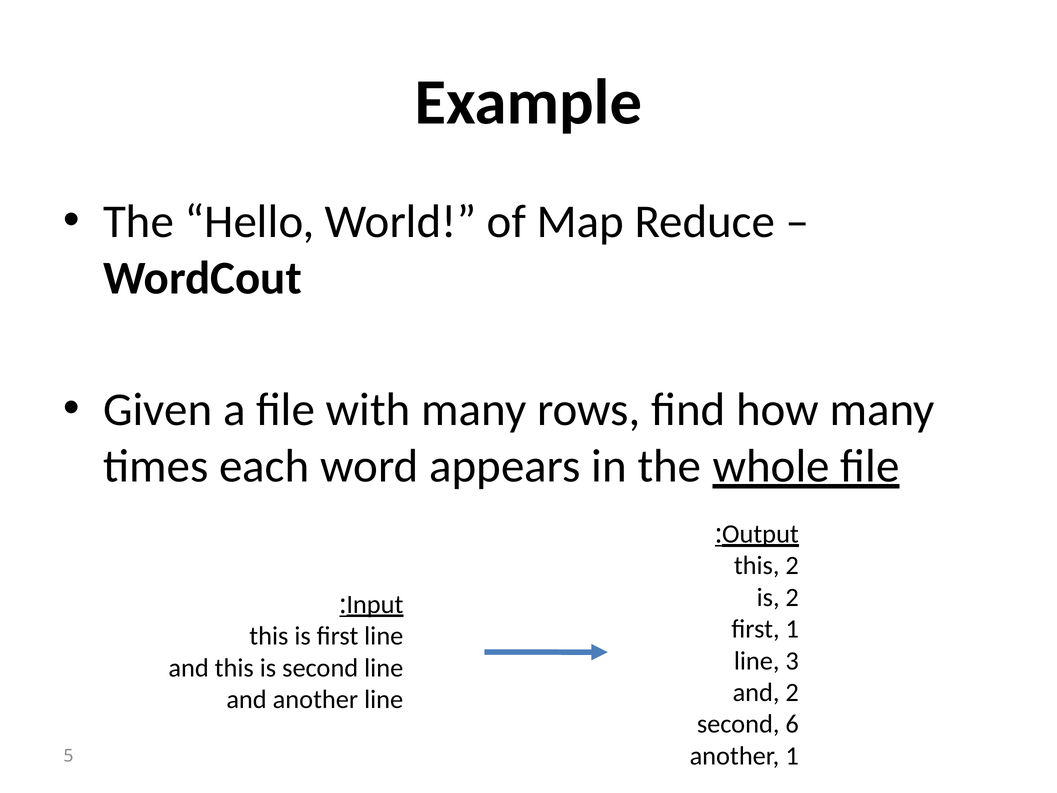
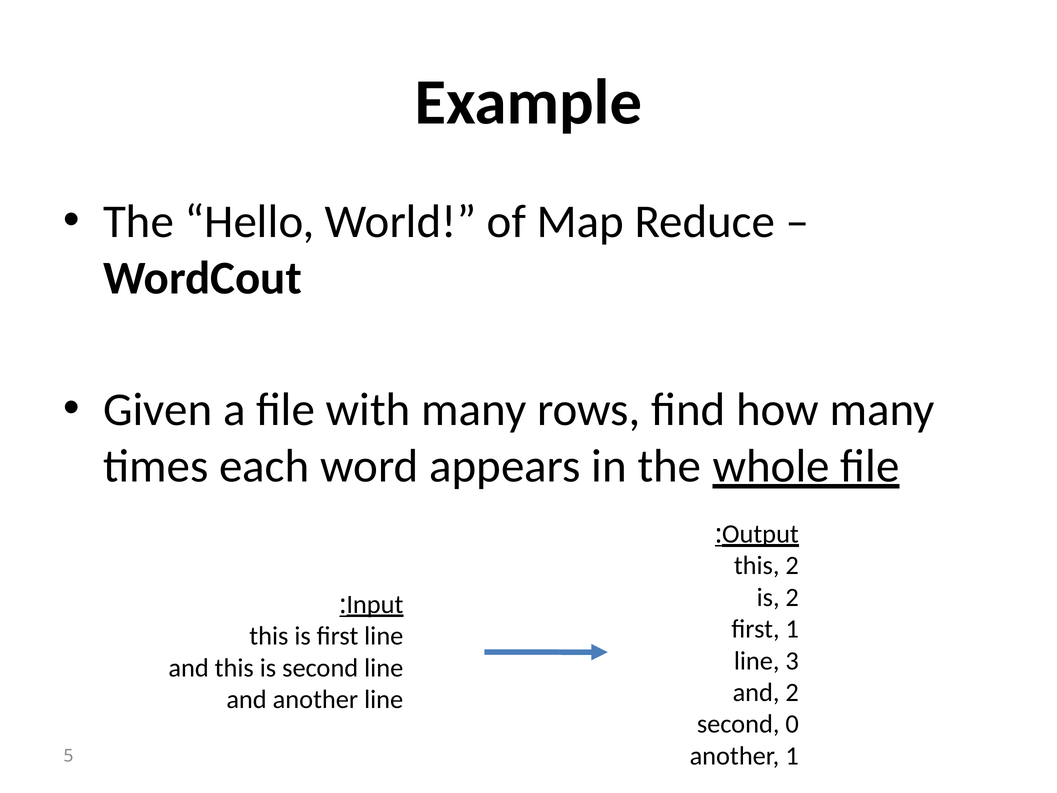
6: 6 -> 0
